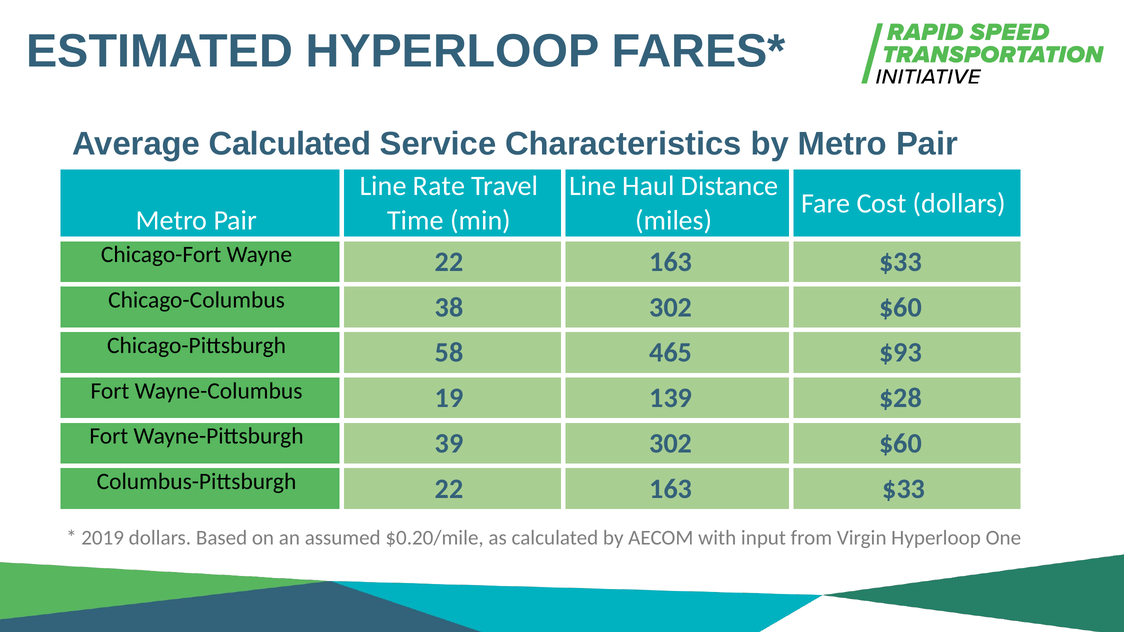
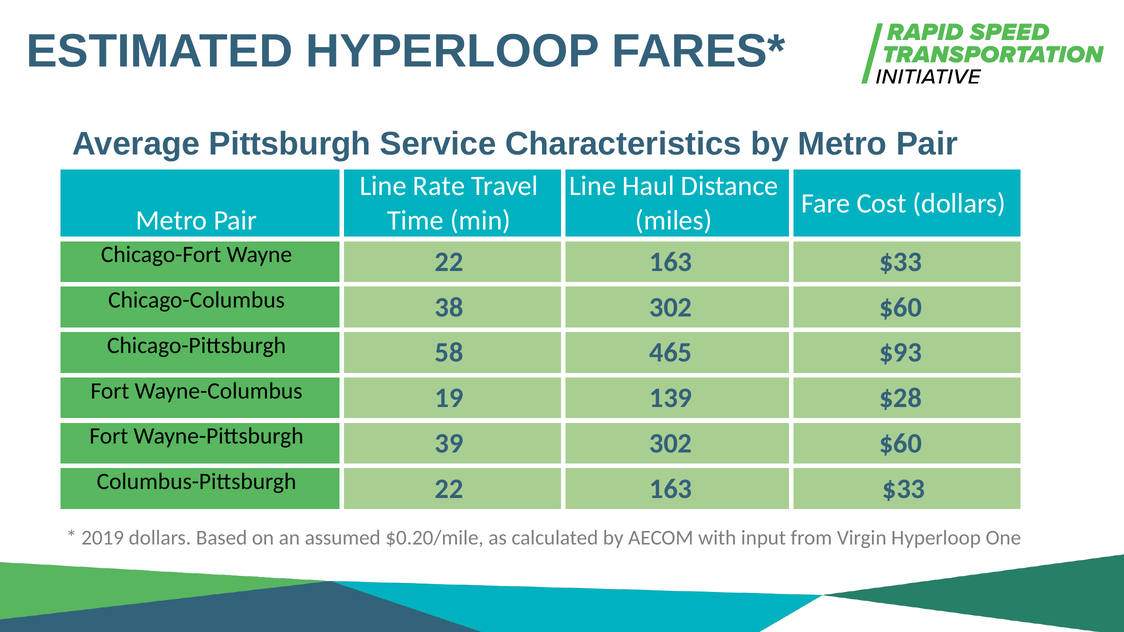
Average Calculated: Calculated -> Pittsburgh
